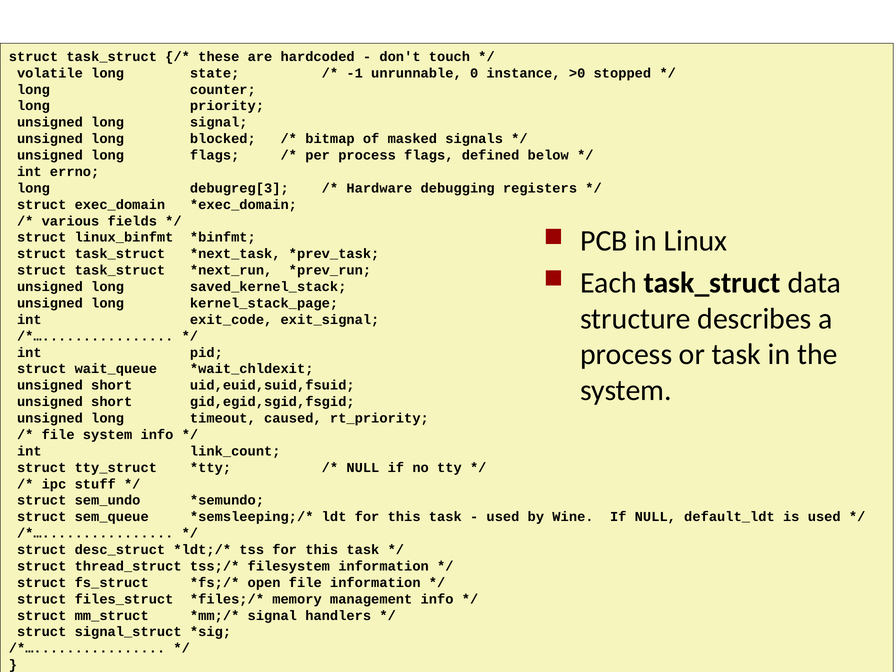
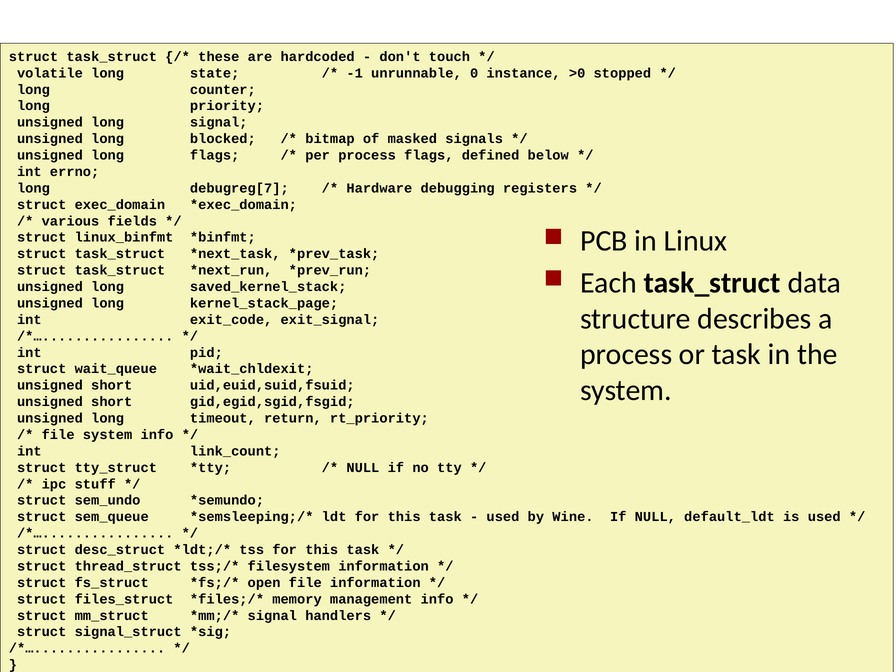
debugreg[3: debugreg[3 -> debugreg[7
caused: caused -> return
